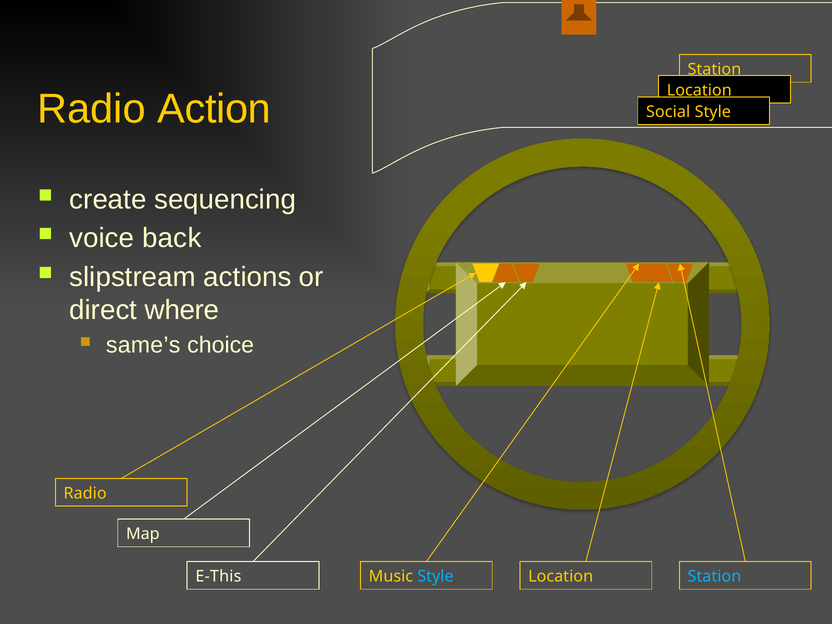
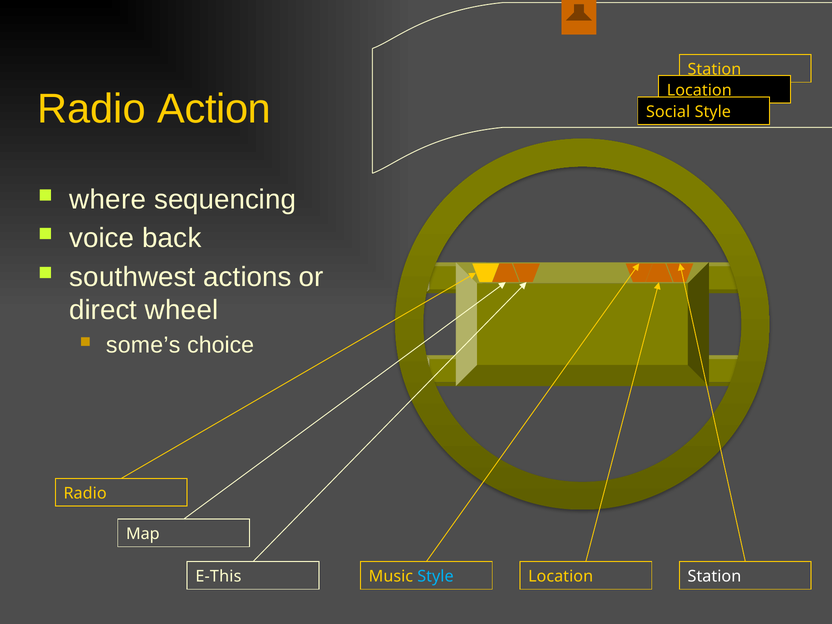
create: create -> where
slipstream: slipstream -> southwest
where: where -> wheel
same’s: same’s -> some’s
Station at (714, 577) colour: light blue -> white
